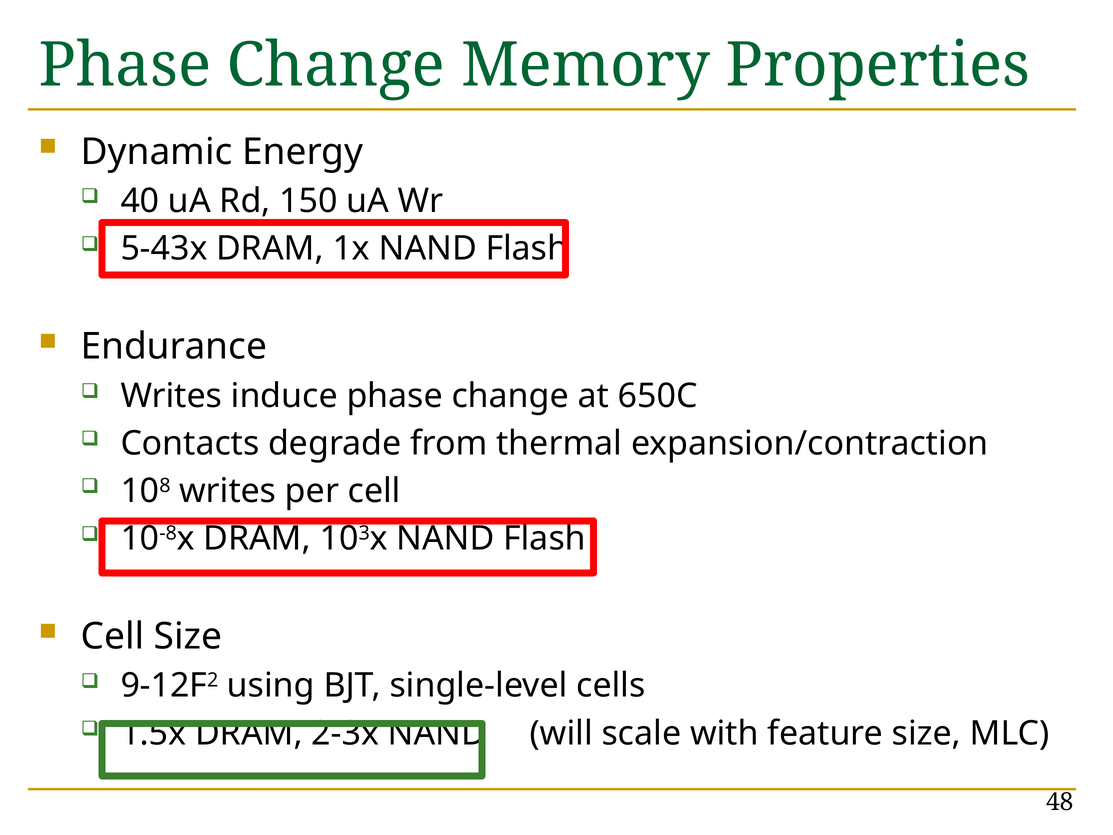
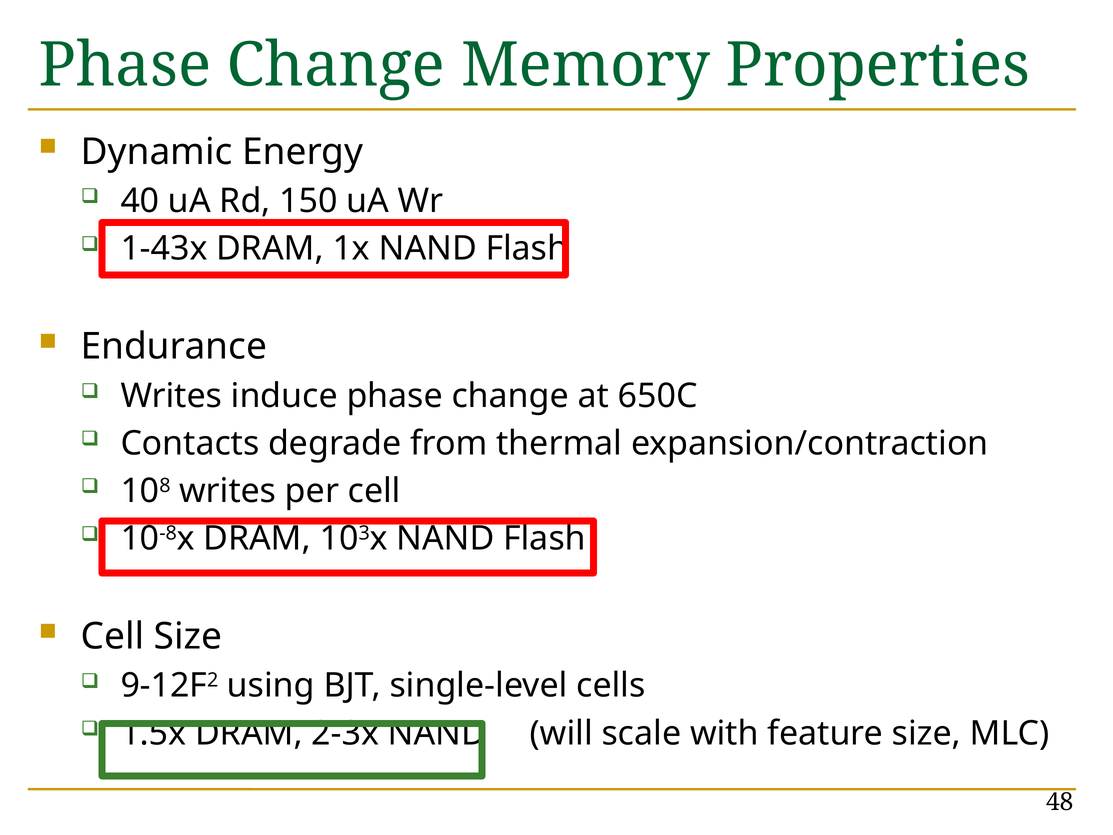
5-43x: 5-43x -> 1-43x
